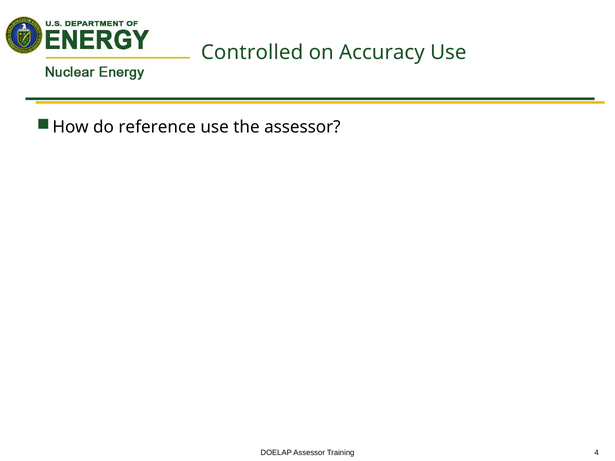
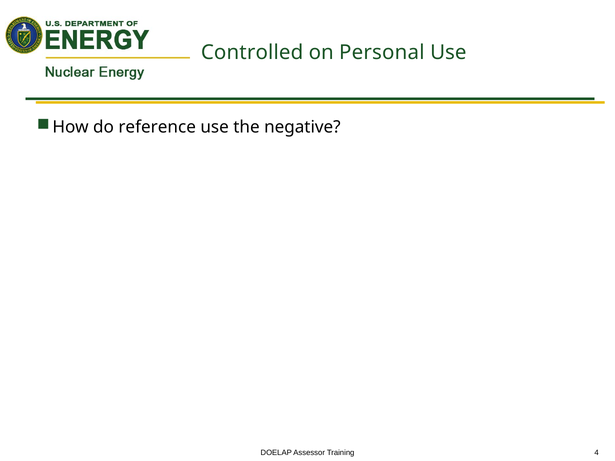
Accuracy: Accuracy -> Personal
the assessor: assessor -> negative
